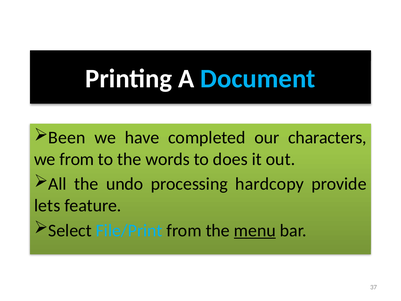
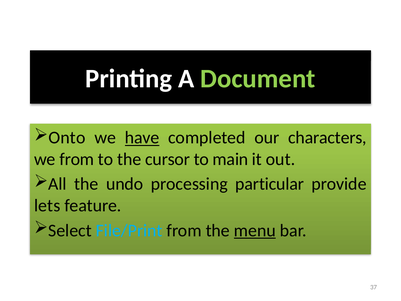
Document colour: light blue -> light green
Been: Been -> Onto
have underline: none -> present
words: words -> cursor
does: does -> main
hardcopy: hardcopy -> particular
